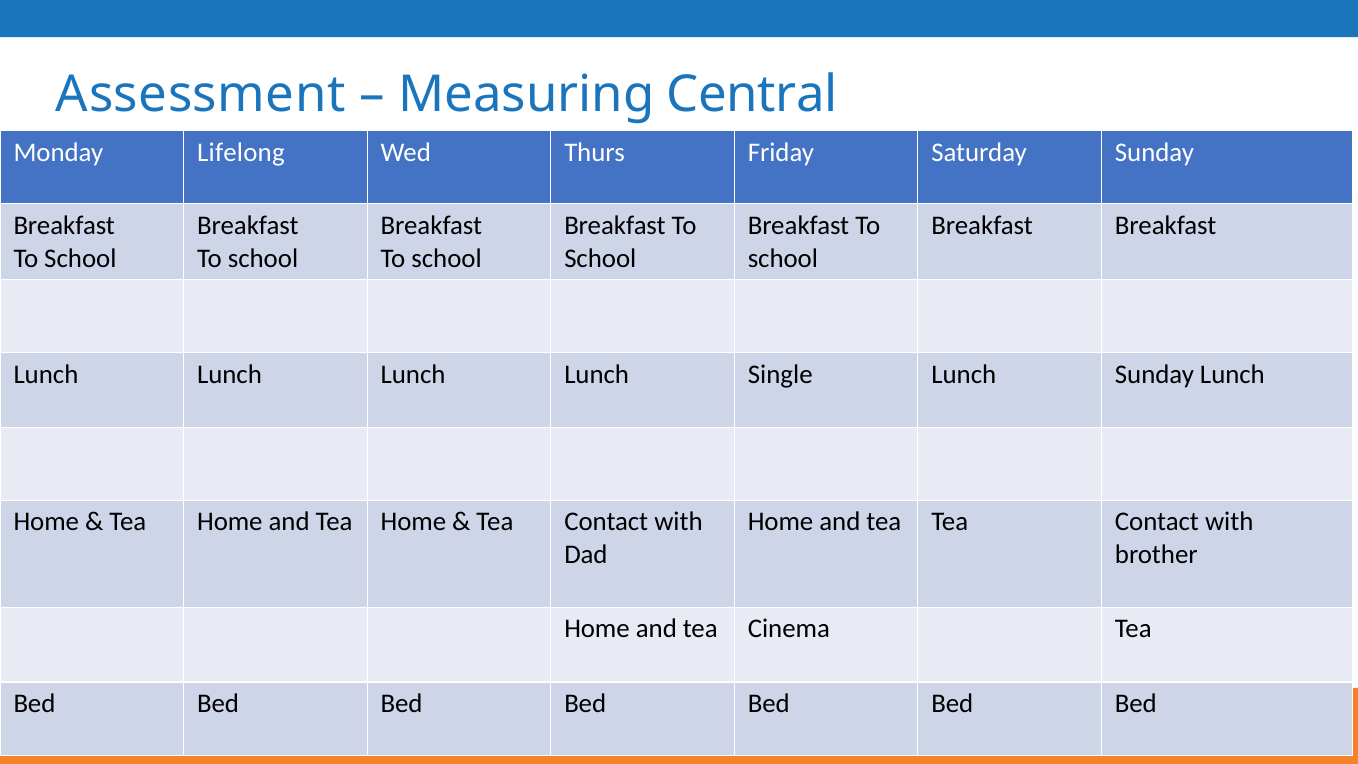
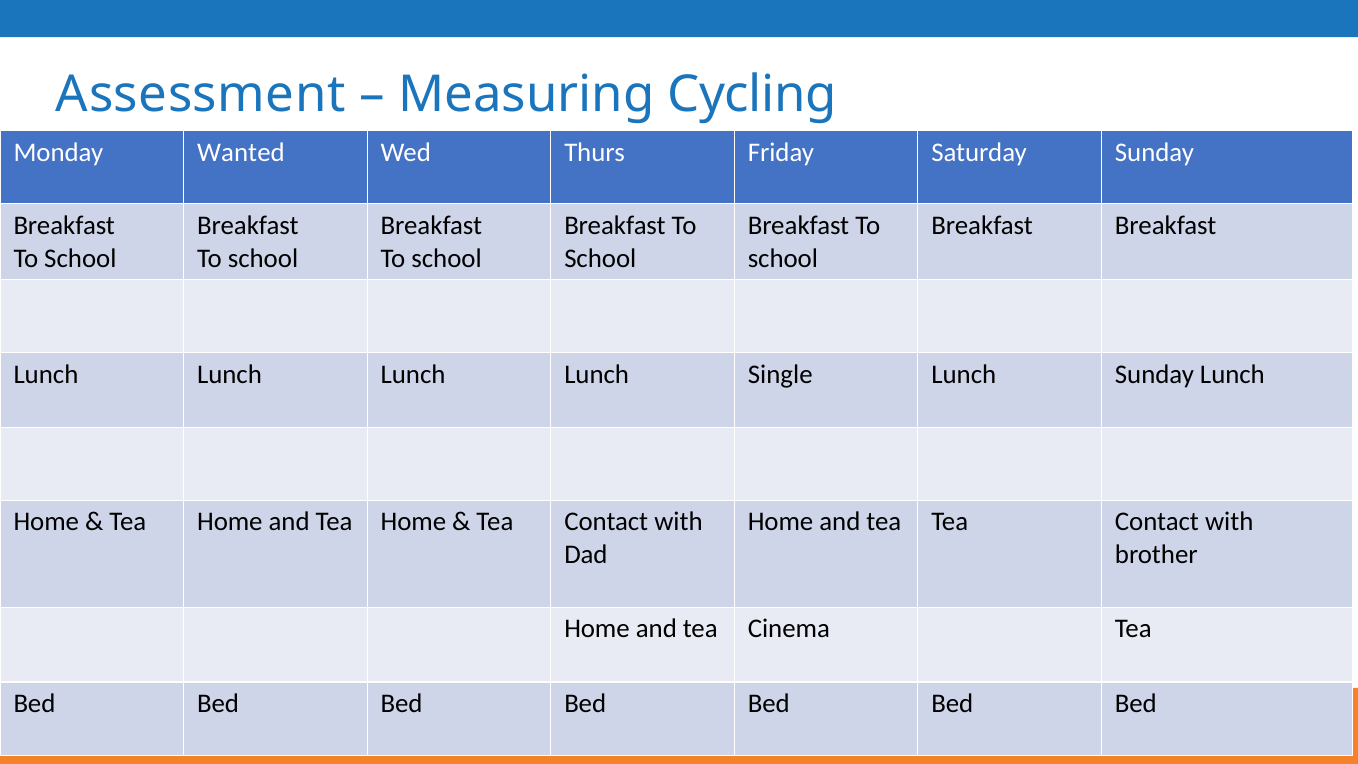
Central: Central -> Cycling
Lifelong: Lifelong -> Wanted
